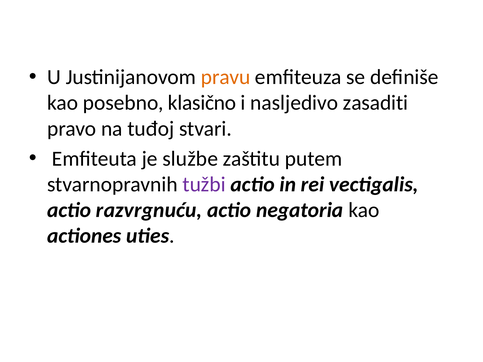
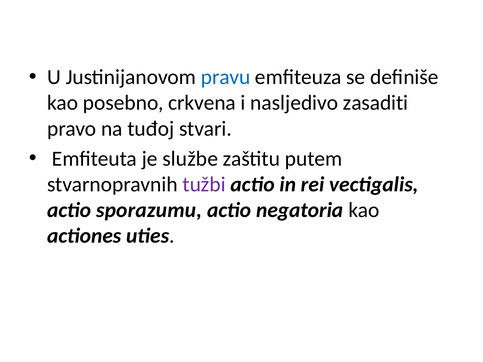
pravu colour: orange -> blue
klasično: klasično -> crkvena
razvrgnuću: razvrgnuću -> sporazumu
